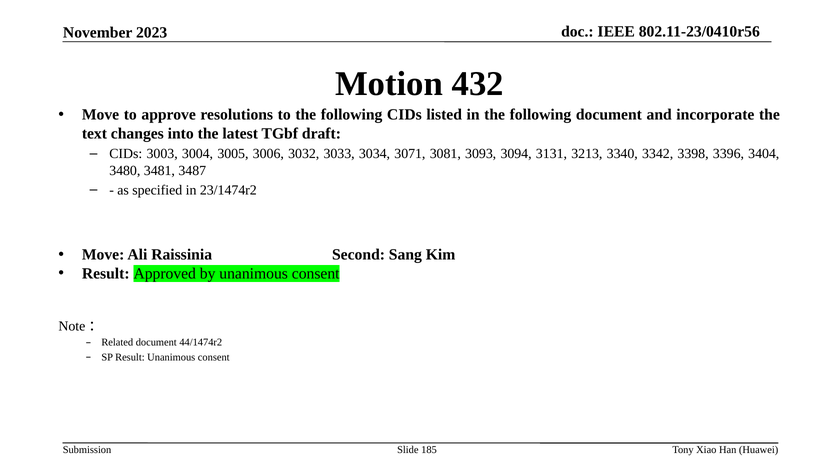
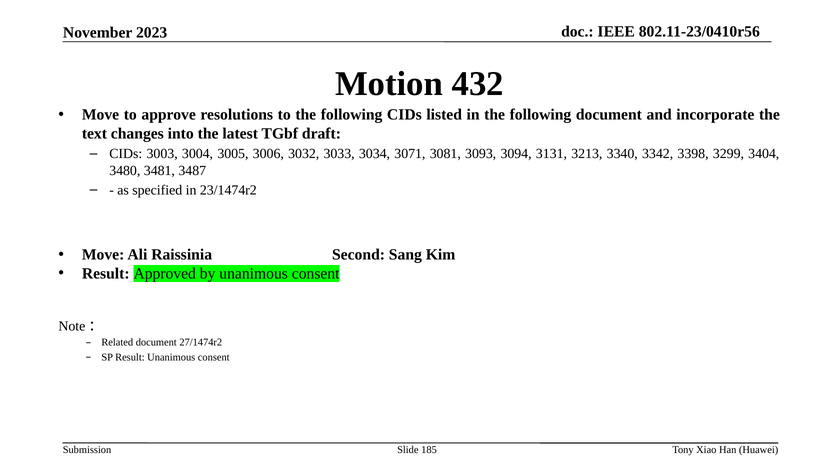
3396: 3396 -> 3299
44/1474r2: 44/1474r2 -> 27/1474r2
